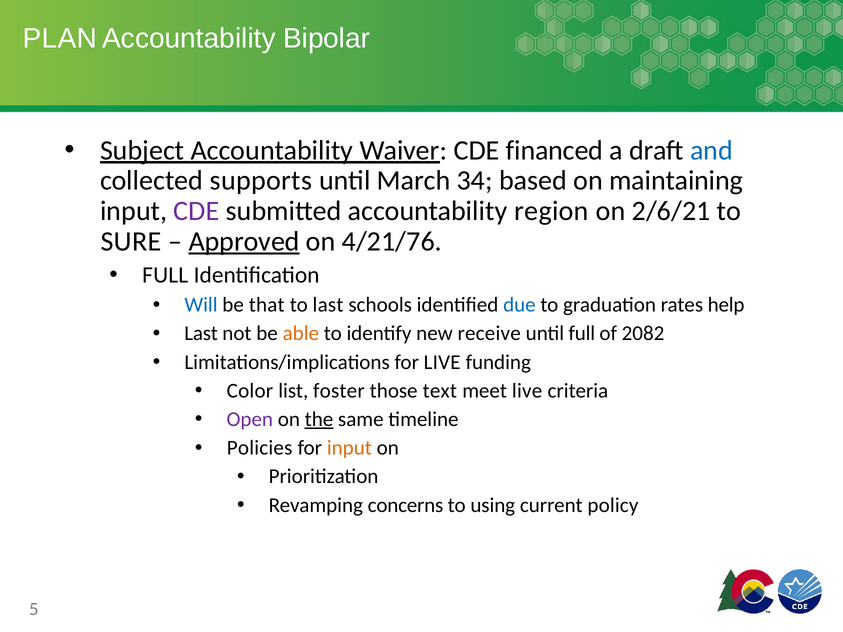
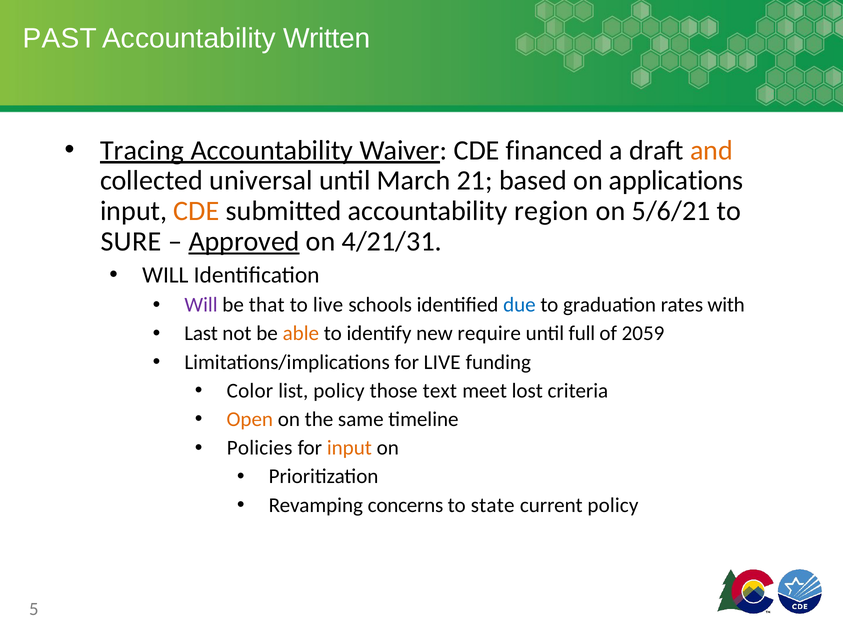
PLAN: PLAN -> PAST
Bipolar: Bipolar -> Written
Subject: Subject -> Tracing
and colour: blue -> orange
supports: supports -> universal
34: 34 -> 21
maintaining: maintaining -> applications
CDE at (196, 211) colour: purple -> orange
2/6/21: 2/6/21 -> 5/6/21
4/21/76: 4/21/76 -> 4/21/31
FULL at (165, 275): FULL -> WILL
Will at (201, 305) colour: blue -> purple
to last: last -> live
help: help -> with
receive: receive -> require
2082: 2082 -> 2059
list foster: foster -> policy
meet live: live -> lost
Open colour: purple -> orange
the underline: present -> none
using: using -> state
